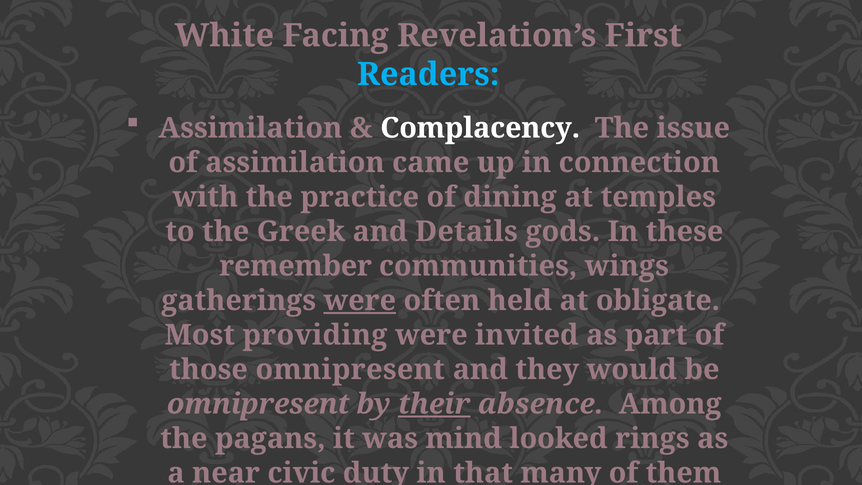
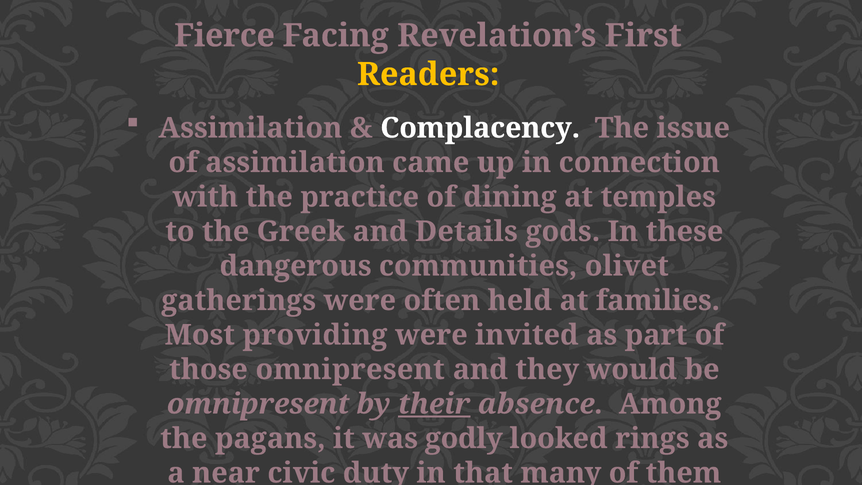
White: White -> Fierce
Readers colour: light blue -> yellow
remember: remember -> dangerous
wings: wings -> olivet
were at (360, 300) underline: present -> none
obligate: obligate -> families
mind: mind -> godly
